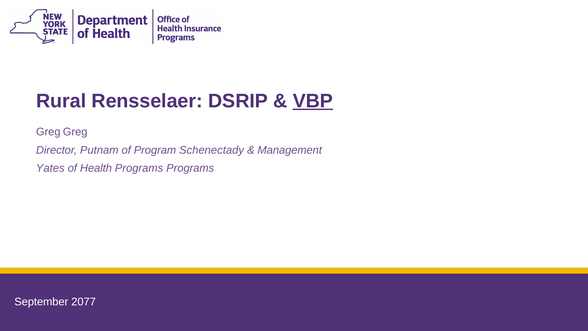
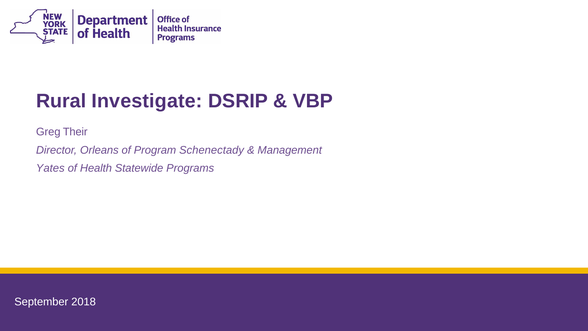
Rensselaer: Rensselaer -> Investigate
VBP underline: present -> none
Greg Greg: Greg -> Their
Putnam: Putnam -> Orleans
Health Programs: Programs -> Statewide
2077: 2077 -> 2018
